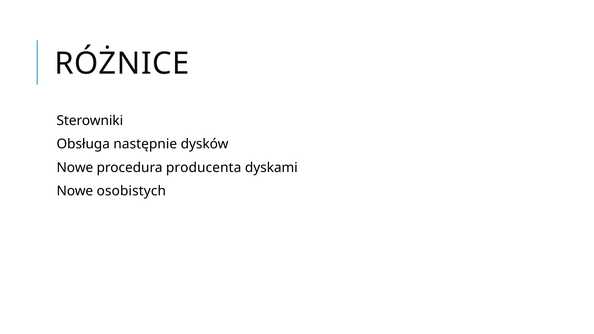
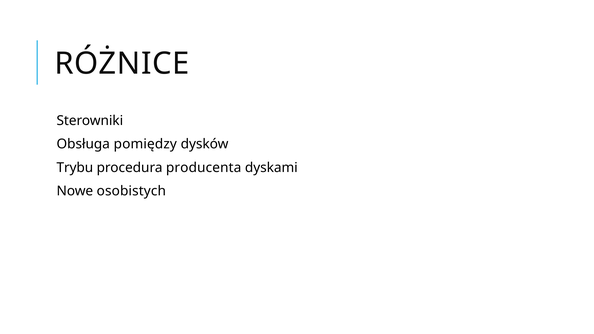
następnie: następnie -> pomiędzy
Nowe at (75, 168): Nowe -> Trybu
